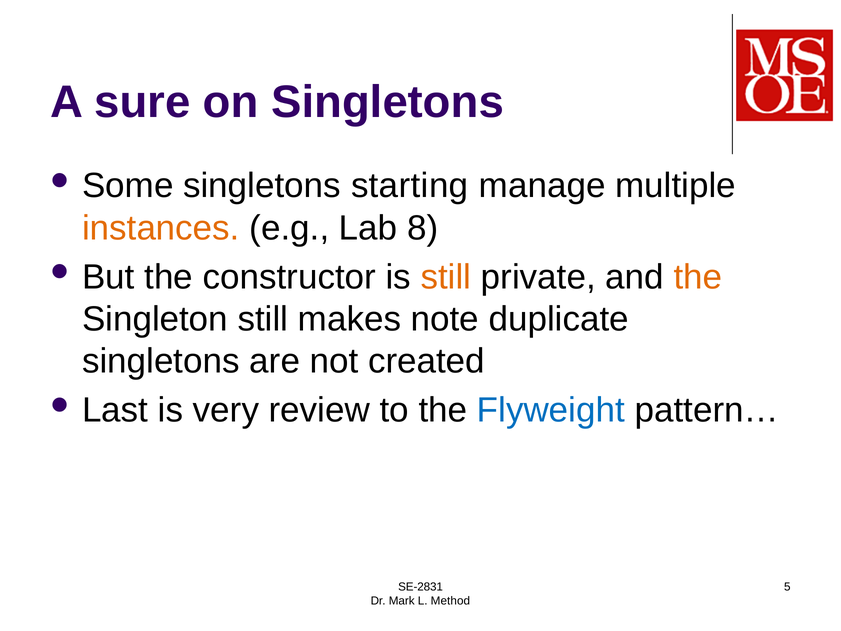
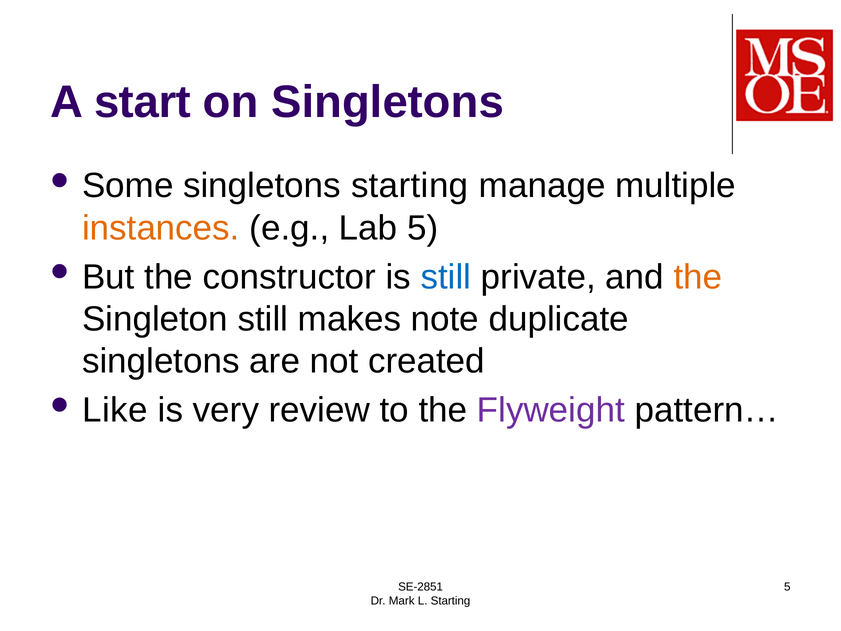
sure: sure -> start
Lab 8: 8 -> 5
still at (446, 277) colour: orange -> blue
Last: Last -> Like
Flyweight colour: blue -> purple
SE-2831: SE-2831 -> SE-2851
L Method: Method -> Starting
